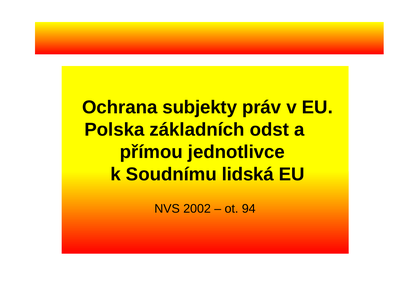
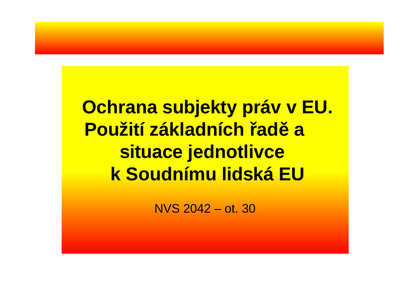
Polska: Polska -> Použití
odst: odst -> řadě
přímou: přímou -> situace
2002: 2002 -> 2042
94: 94 -> 30
